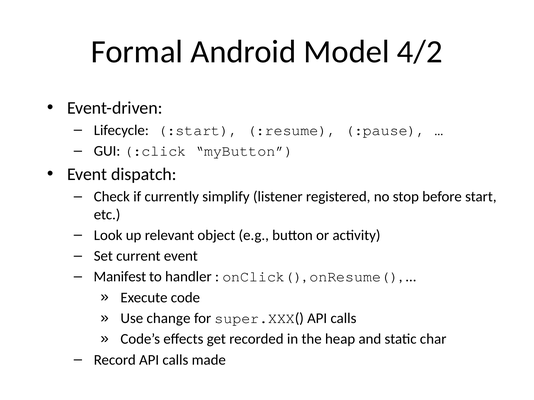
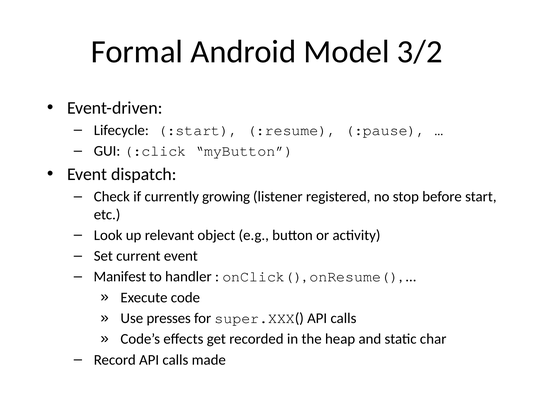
4/2: 4/2 -> 3/2
simplify: simplify -> growing
change: change -> presses
